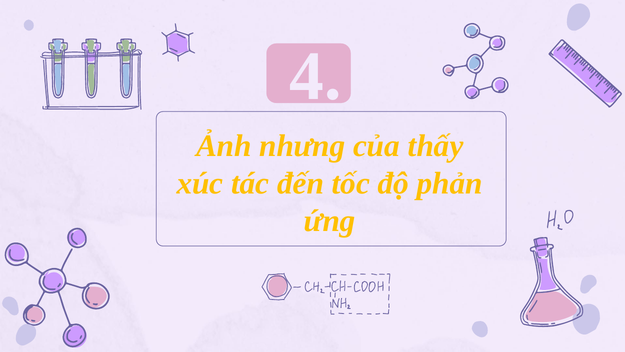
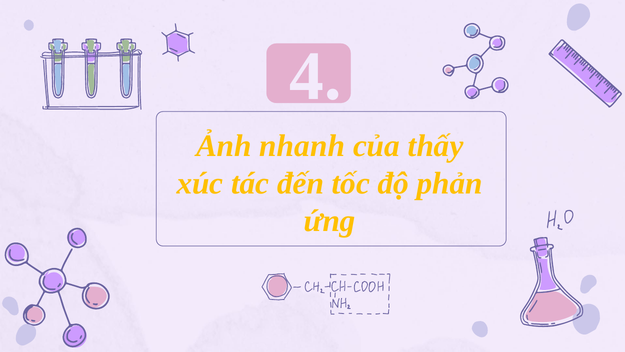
nhưng: nhưng -> nhanh
